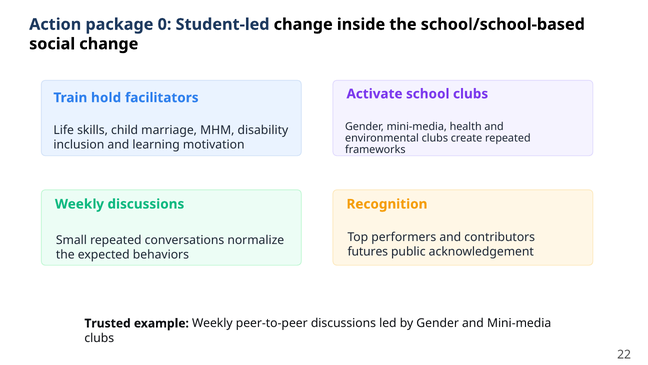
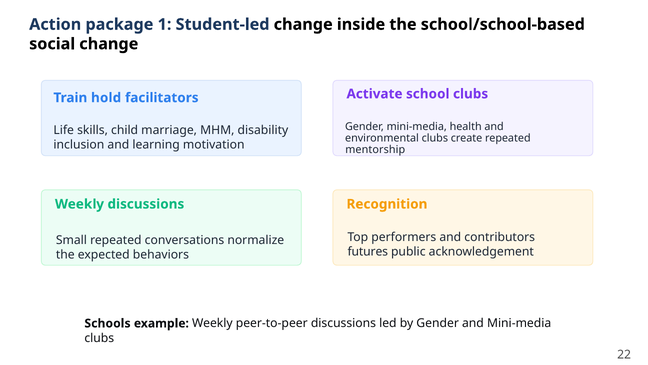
0: 0 -> 1
frameworks: frameworks -> mentorship
Trusted: Trusted -> Schools
